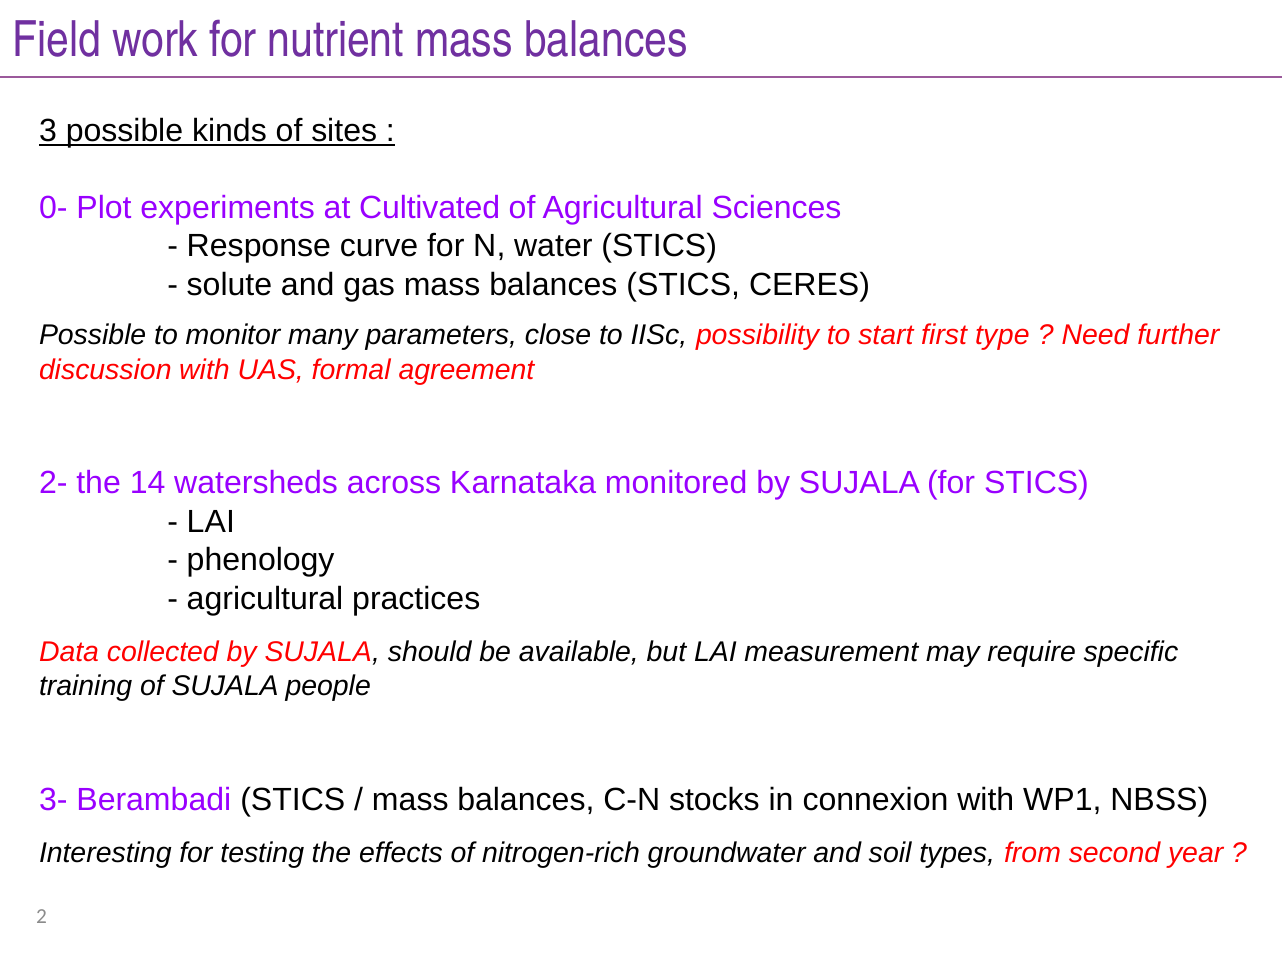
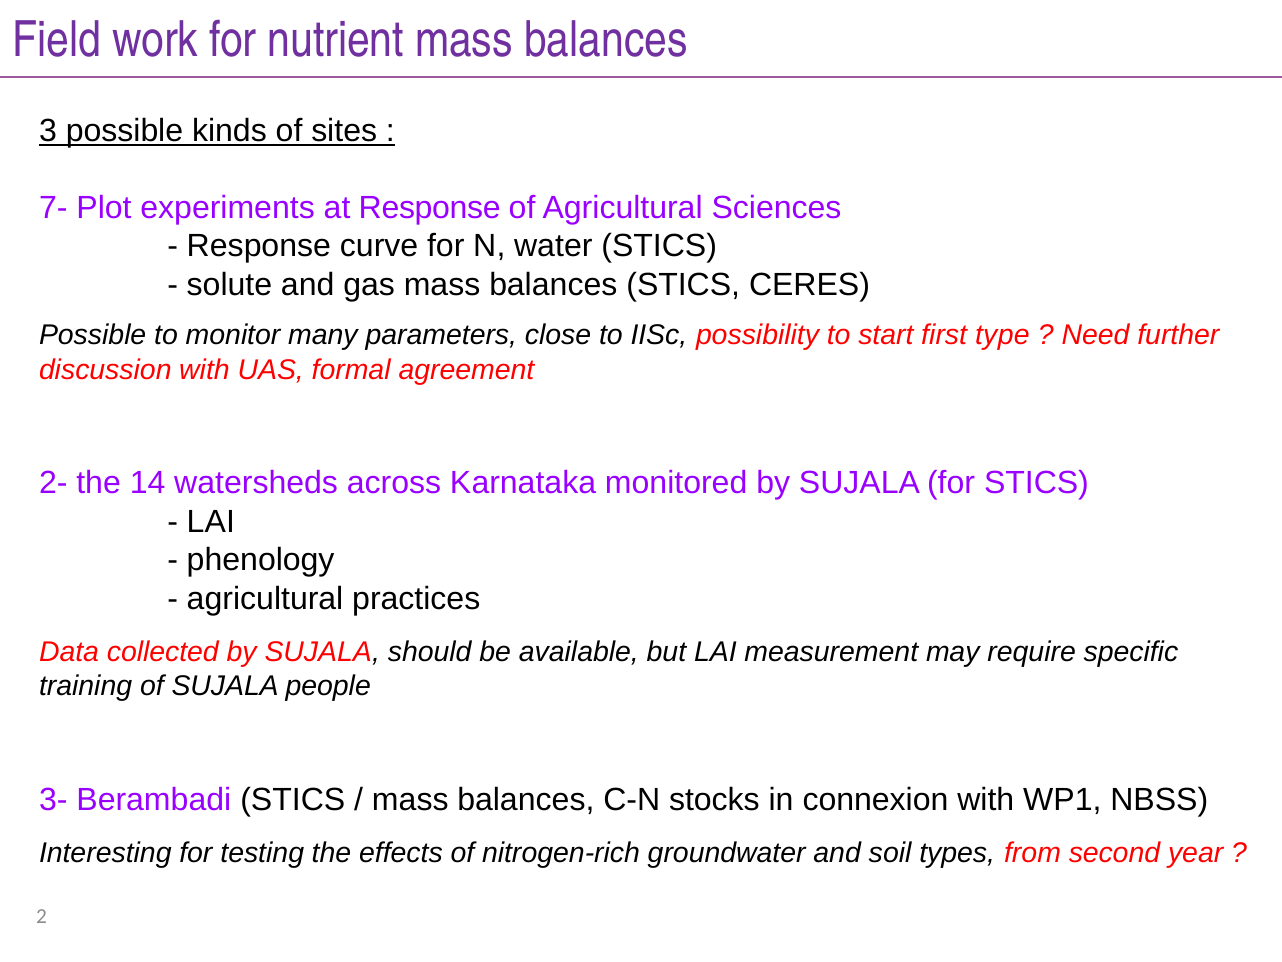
0-: 0- -> 7-
at Cultivated: Cultivated -> Response
